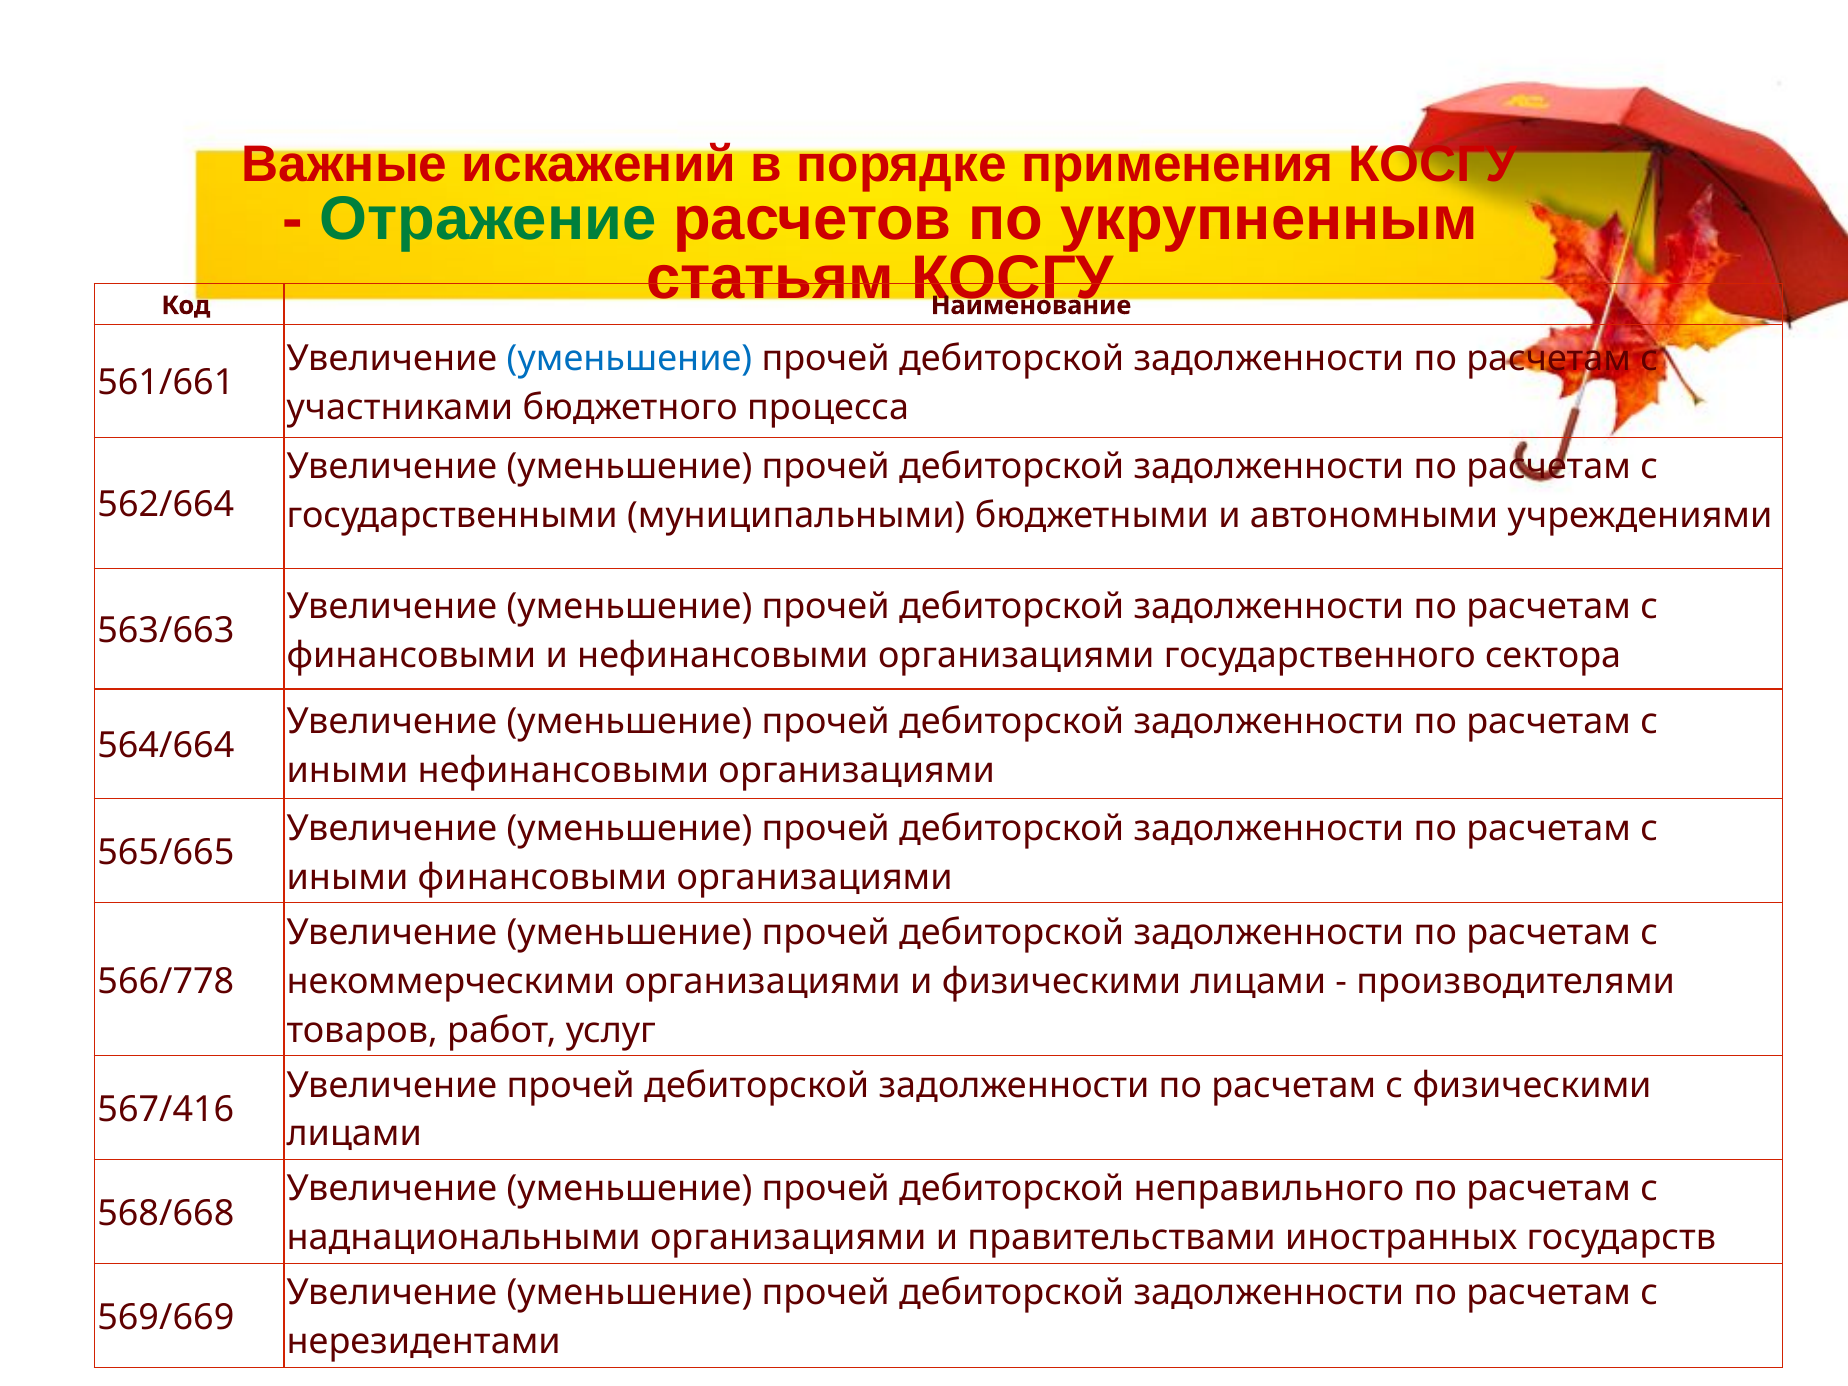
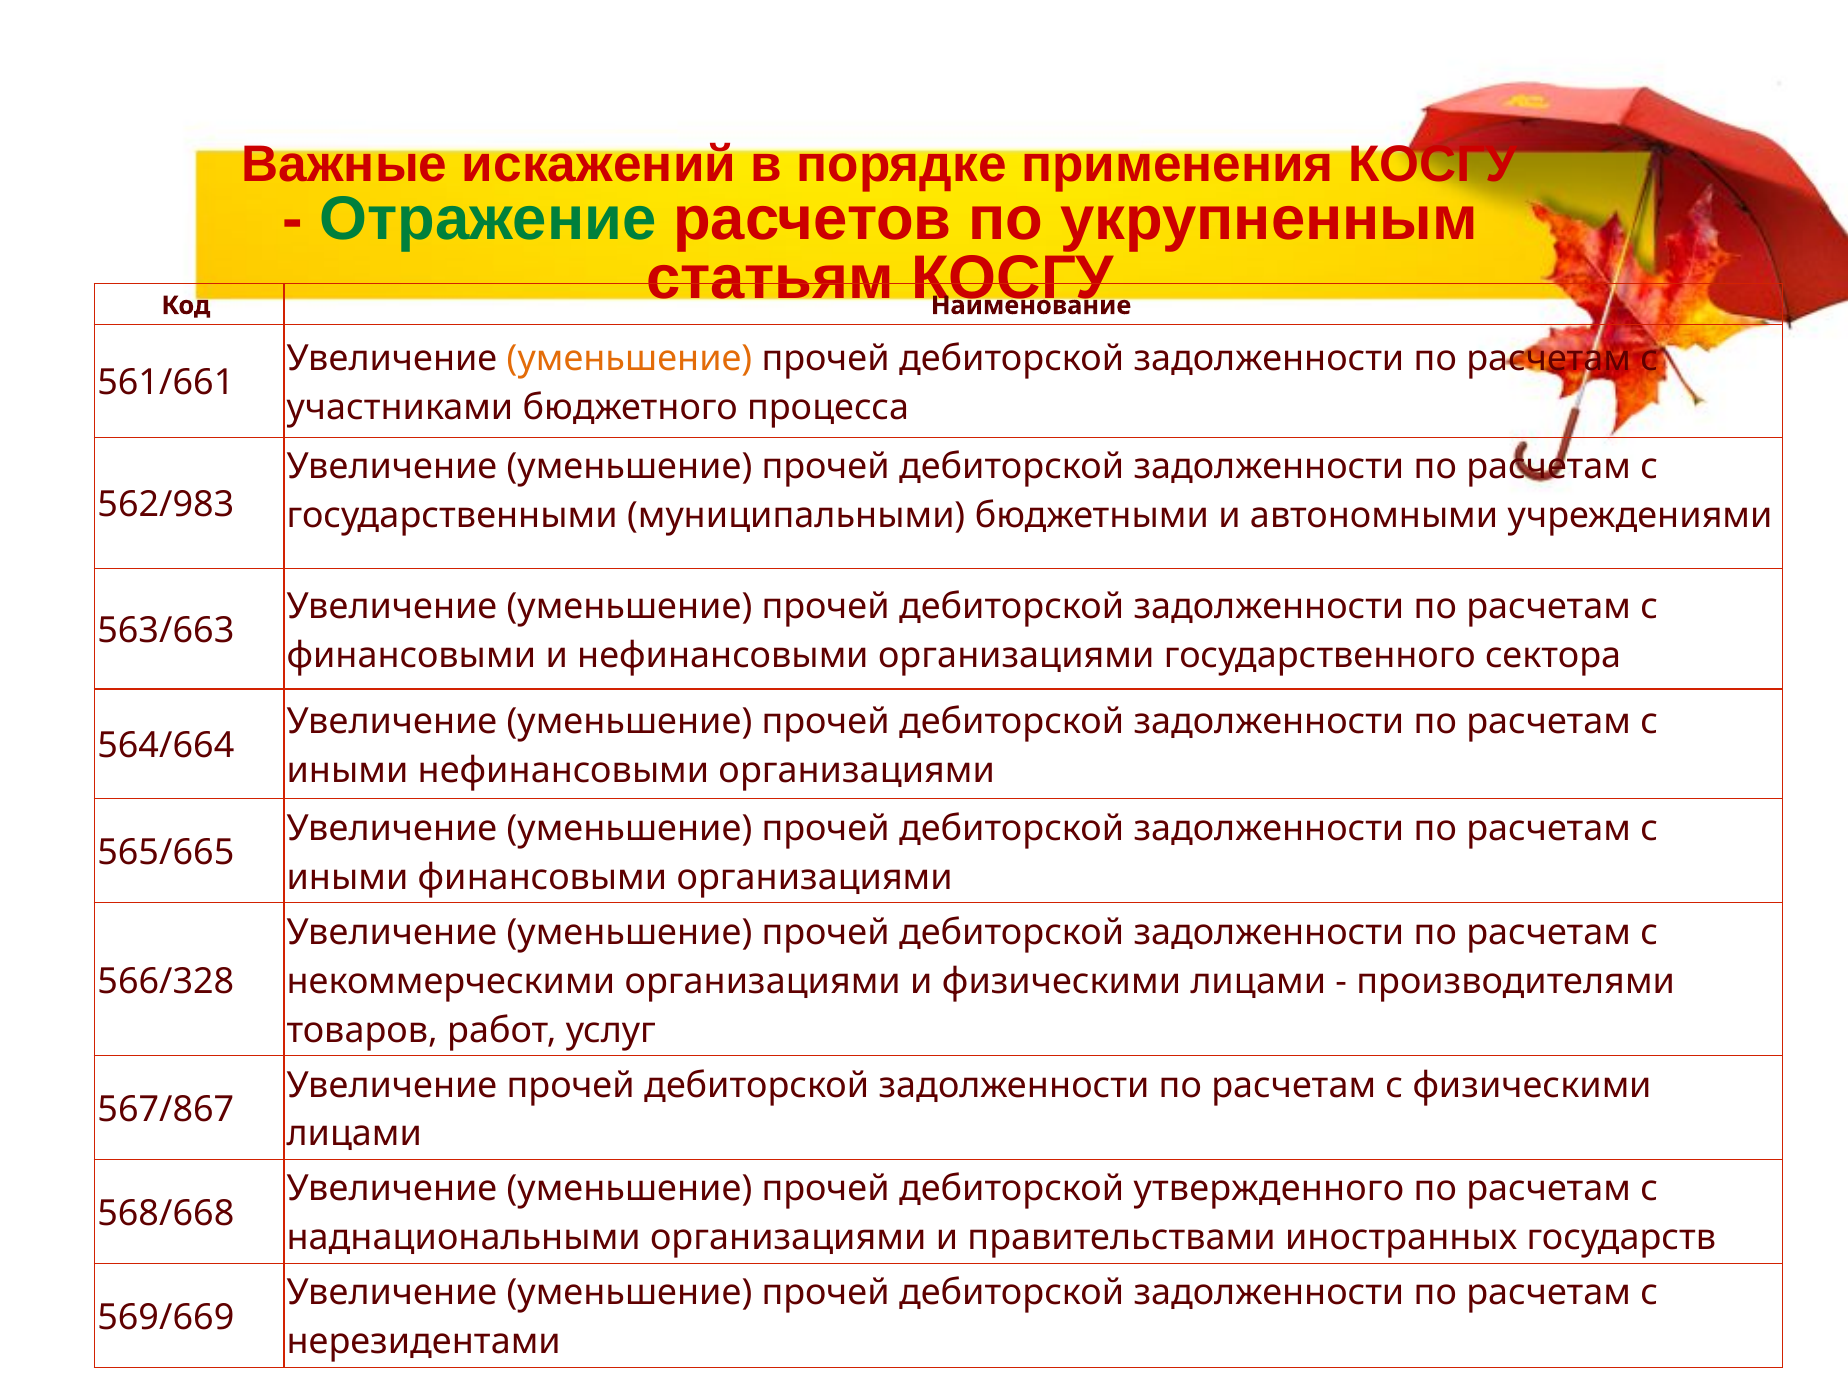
уменьшение at (629, 359) colour: blue -> orange
562/664: 562/664 -> 562/983
566/778: 566/778 -> 566/328
567/416: 567/416 -> 567/867
неправильного: неправильного -> утвержденного
